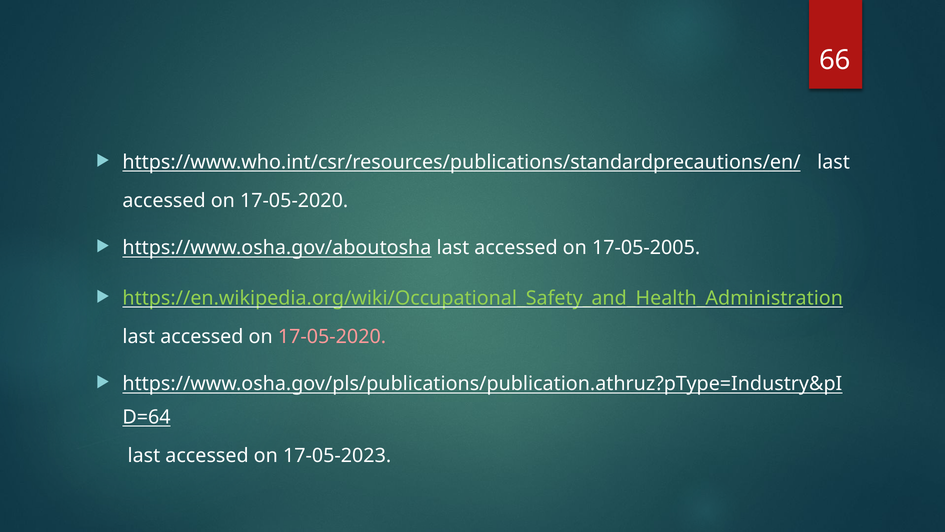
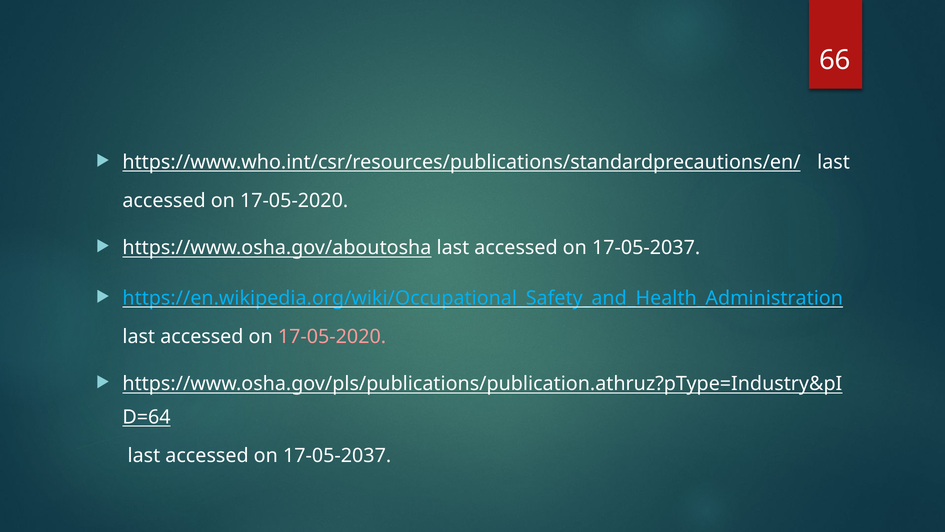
17-05-2005 at (646, 248): 17-05-2005 -> 17-05-2037
https://en.wikipedia.org/wiki/Occupational_Safety_and_Health_Administration colour: light green -> light blue
17-05-2023 at (337, 455): 17-05-2023 -> 17-05-2037
